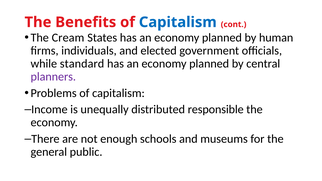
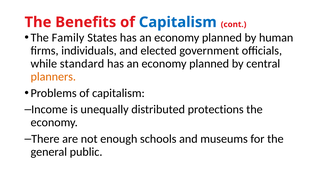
Cream: Cream -> Family
planners colour: purple -> orange
responsible: responsible -> protections
